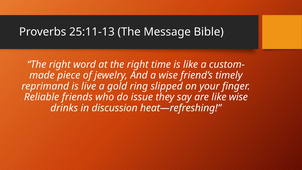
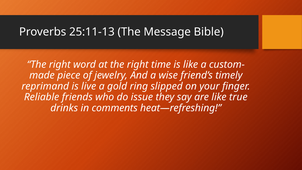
like wise: wise -> true
discussion: discussion -> comments
